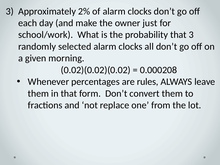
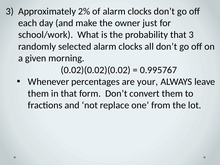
0.000208: 0.000208 -> 0.995767
rules: rules -> your
